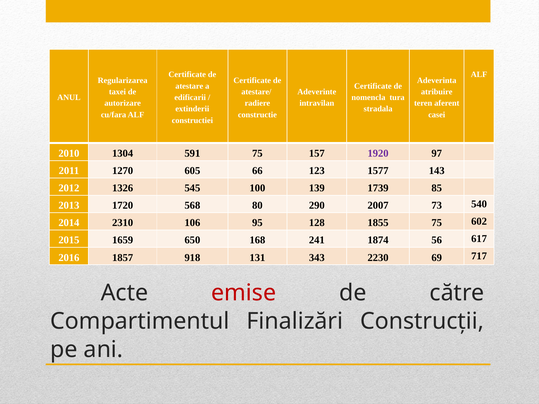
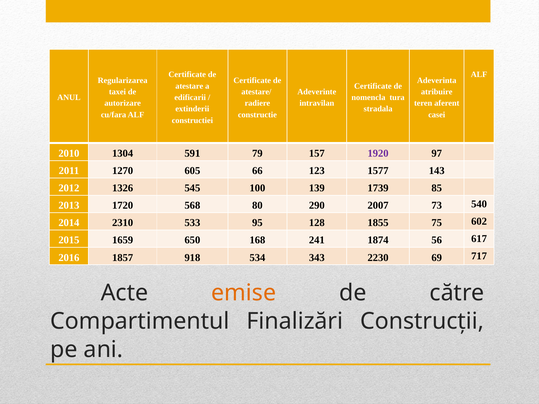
591 75: 75 -> 79
106: 106 -> 533
131: 131 -> 534
emise colour: red -> orange
